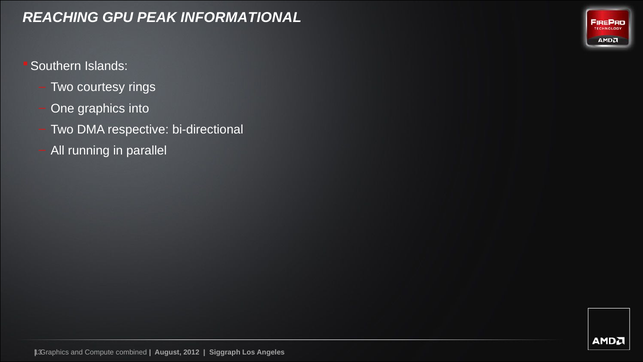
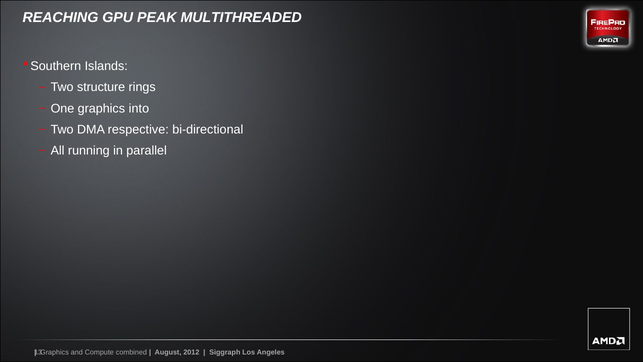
INFORMATIONAL: INFORMATIONAL -> MULTITHREADED
courtesy: courtesy -> structure
